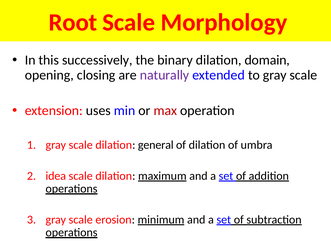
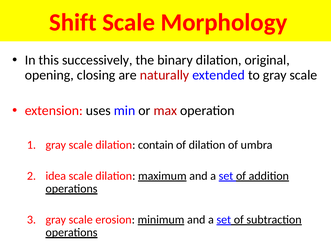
Root: Root -> Shift
domain: domain -> original
naturally colour: purple -> red
general: general -> contain
